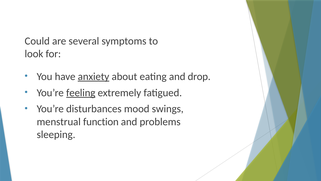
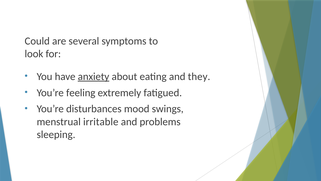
drop: drop -> they
feeling underline: present -> none
function: function -> irritable
